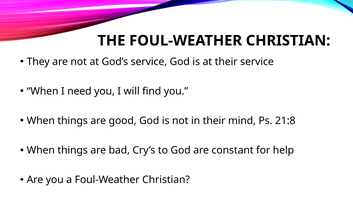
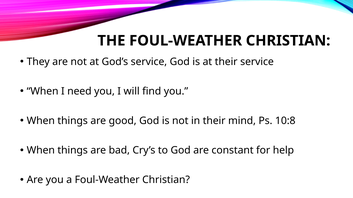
21:8: 21:8 -> 10:8
